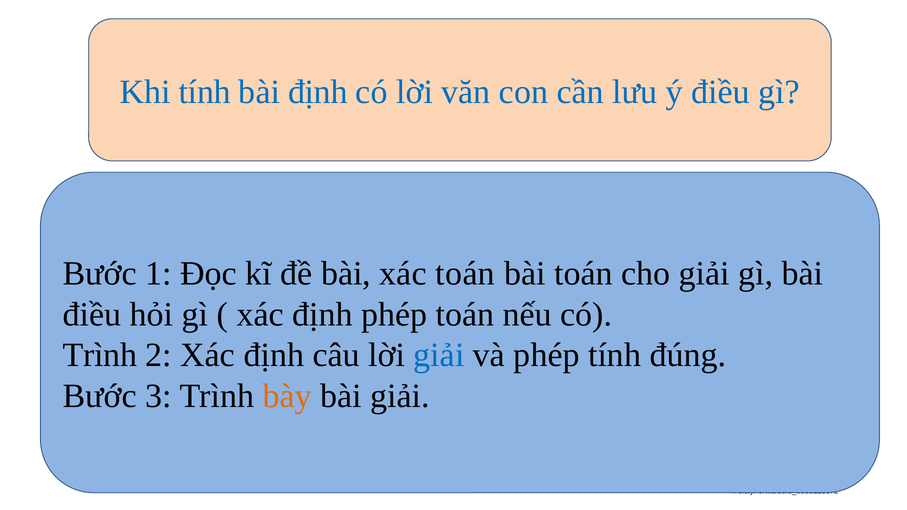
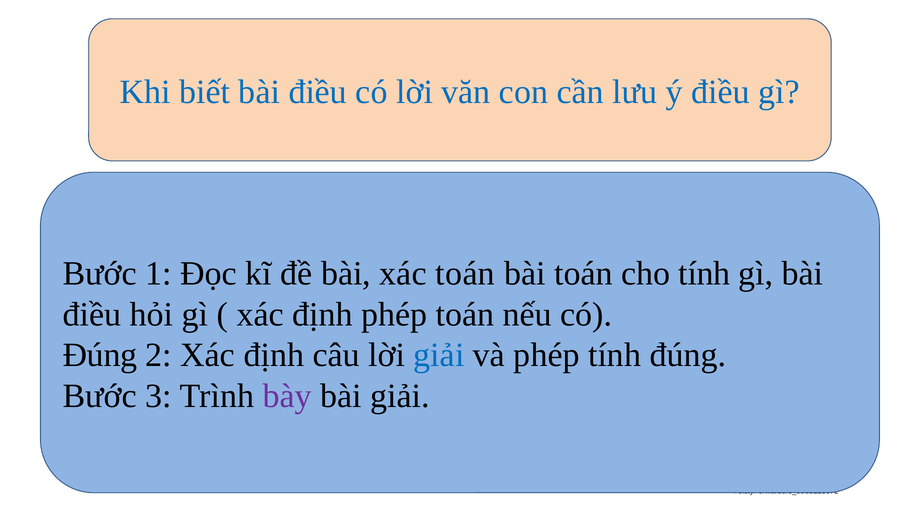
Khi tính: tính -> biết
định at (318, 92): định -> điều
cho giải: giải -> tính
Trình at (100, 355): Trình -> Đúng
bày colour: orange -> purple
